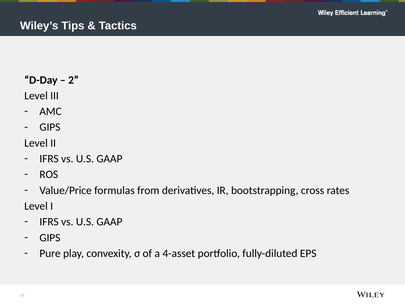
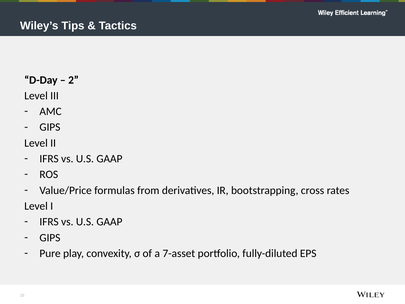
4-asset: 4-asset -> 7-asset
